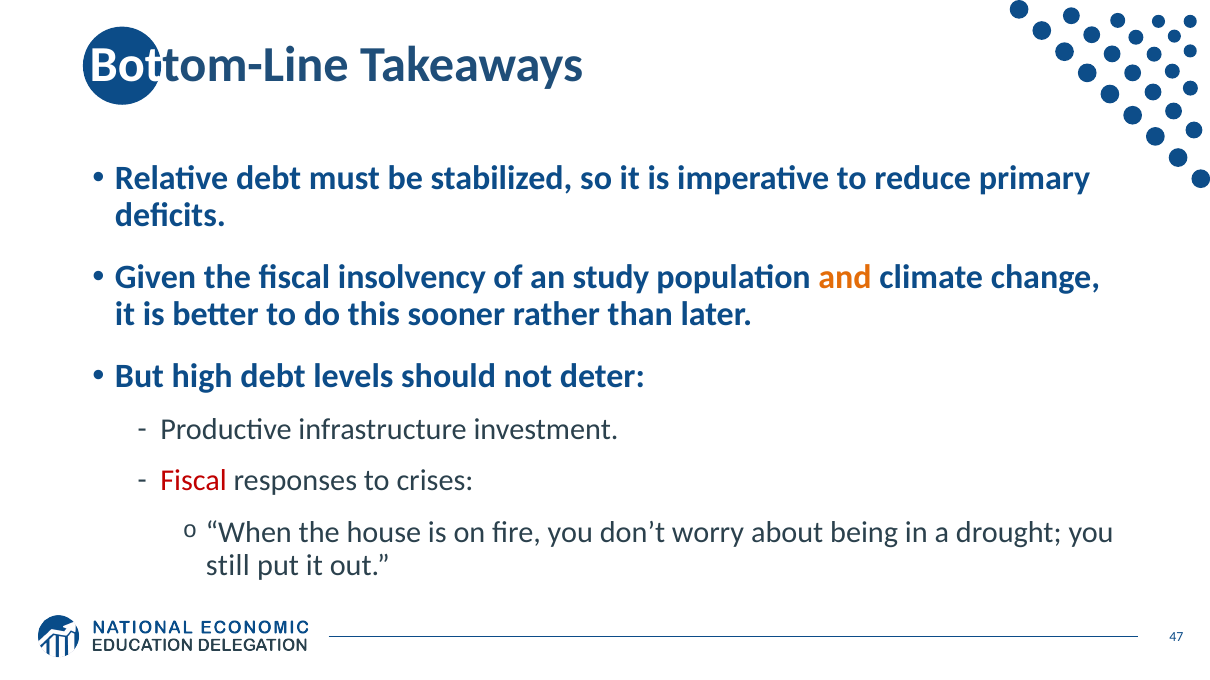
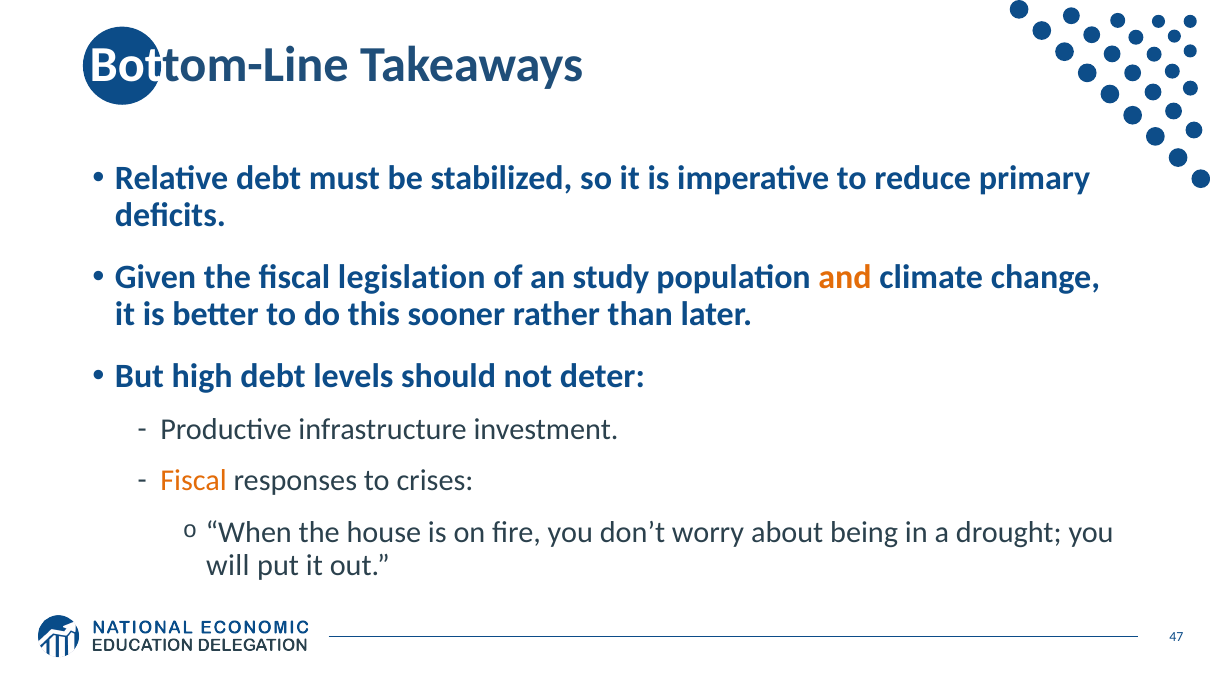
insolvency: insolvency -> legislation
Fiscal at (194, 481) colour: red -> orange
still: still -> will
